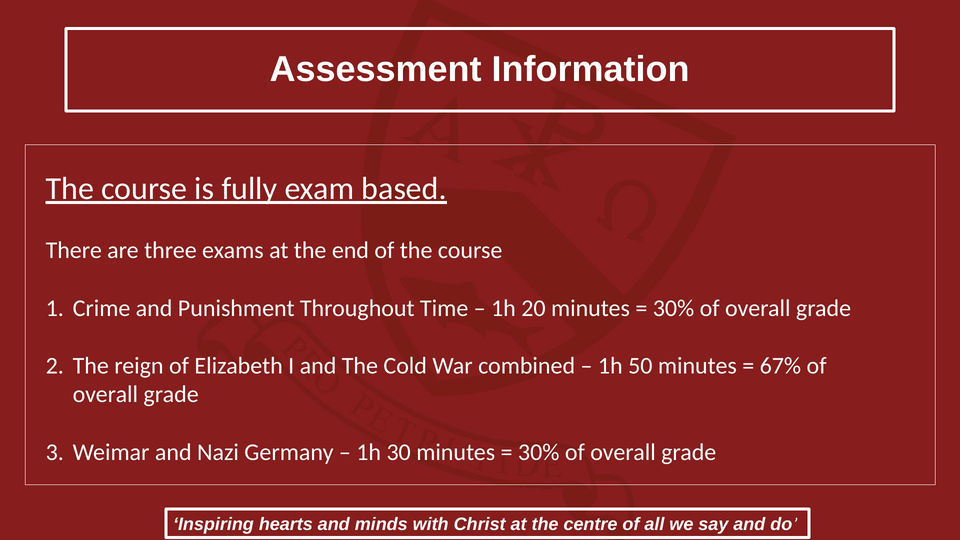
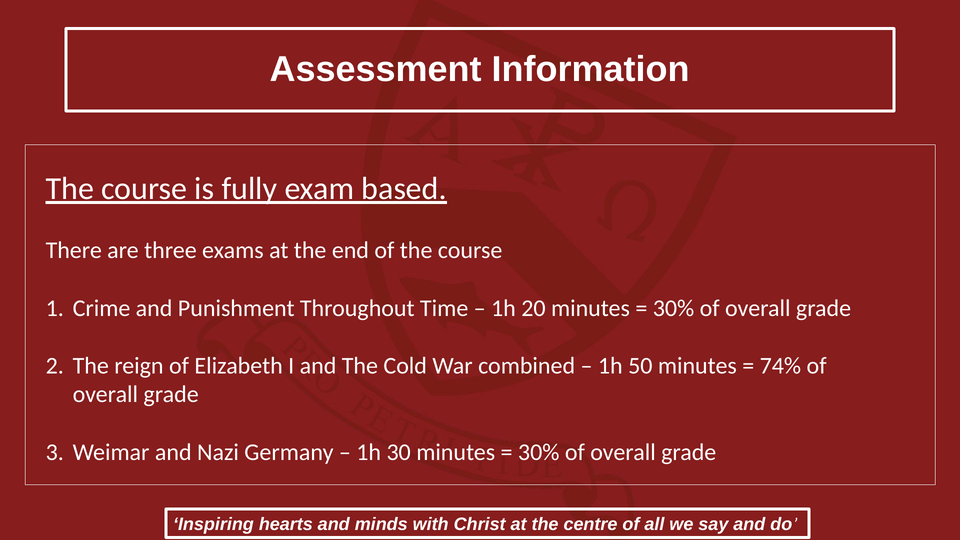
67%: 67% -> 74%
